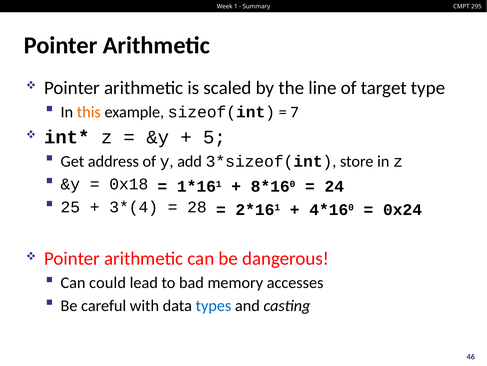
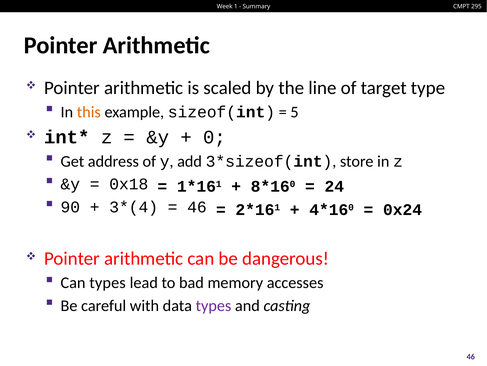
7: 7 -> 5
5: 5 -> 0
25: 25 -> 90
28 at (197, 207): 28 -> 46
Can could: could -> types
types at (213, 305) colour: blue -> purple
